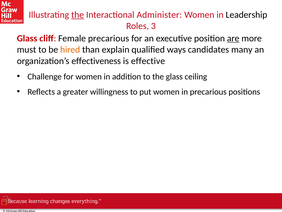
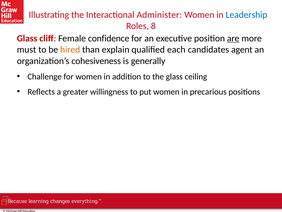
the at (78, 15) underline: present -> none
Leadership colour: black -> blue
3: 3 -> 8
Female precarious: precarious -> confidence
ways: ways -> each
many: many -> agent
effectiveness: effectiveness -> cohesiveness
effective: effective -> generally
